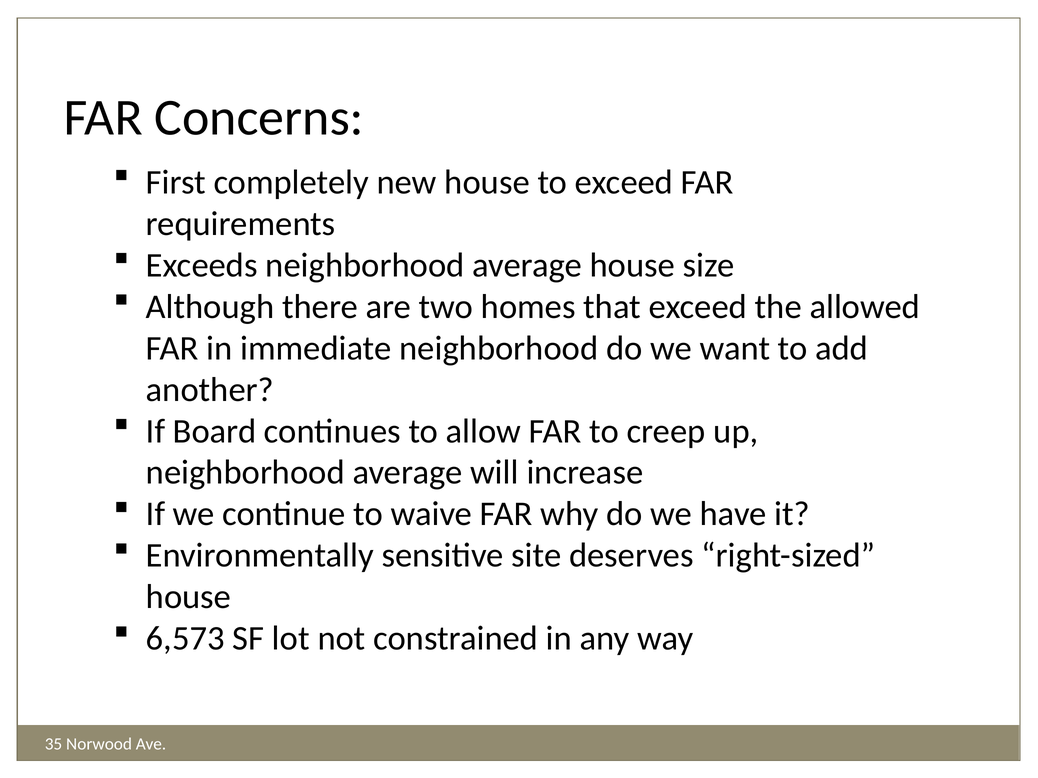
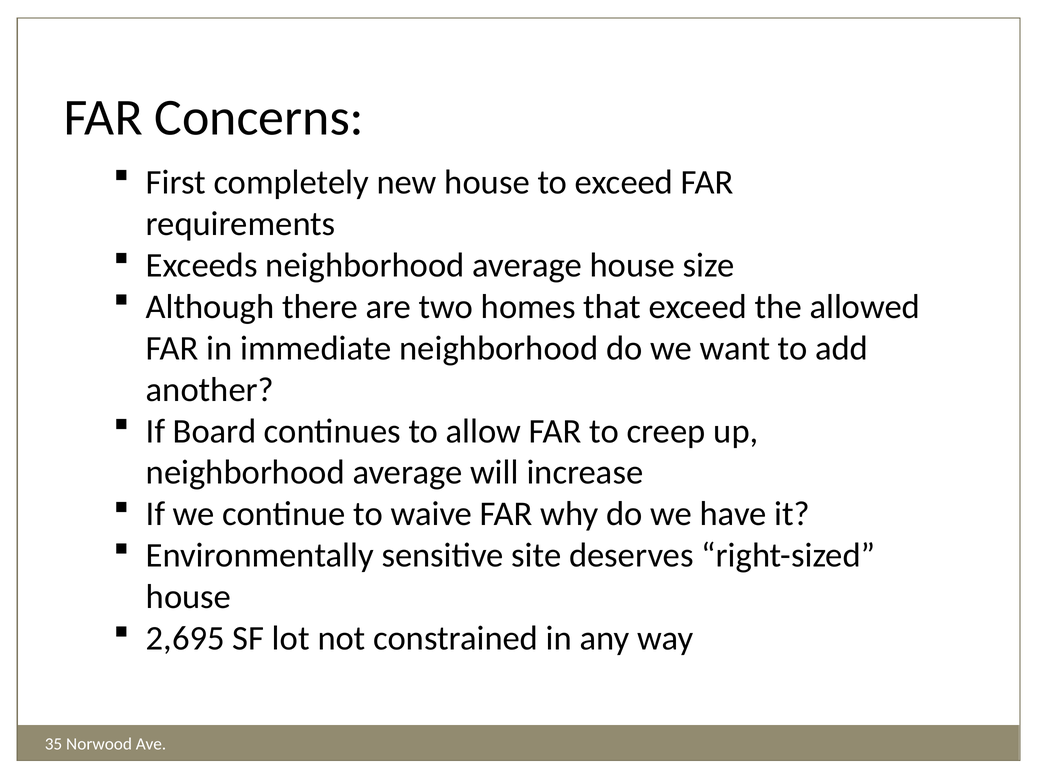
6,573: 6,573 -> 2,695
